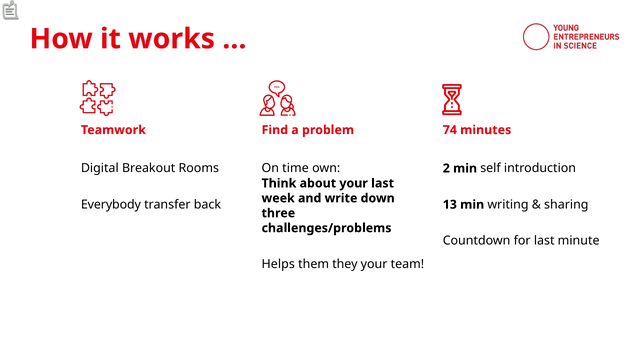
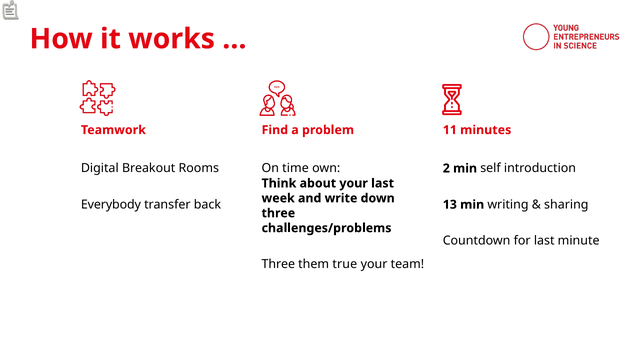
74: 74 -> 11
Helps at (278, 264): Helps -> Three
they: they -> true
